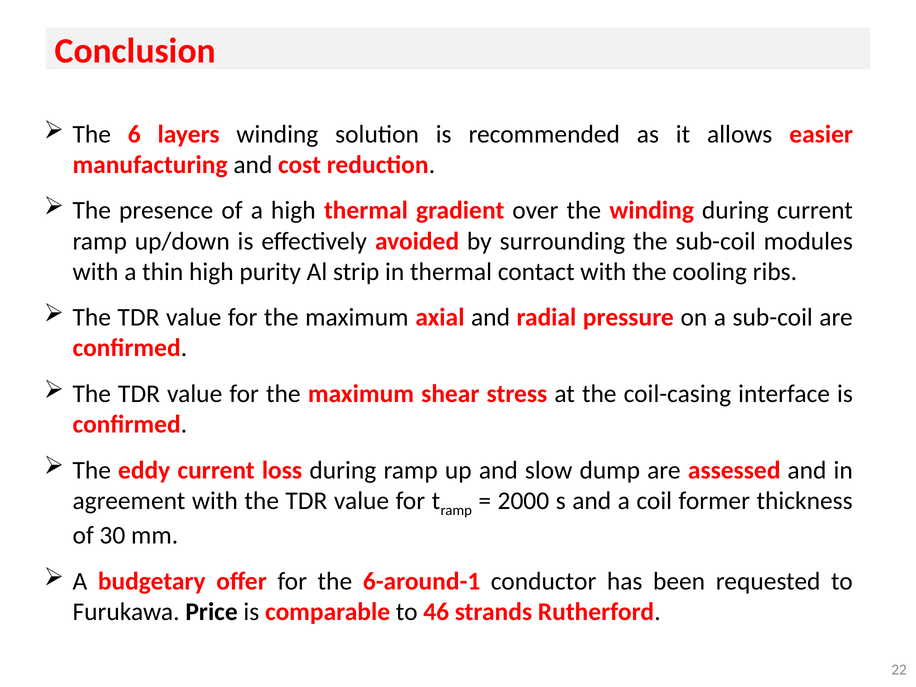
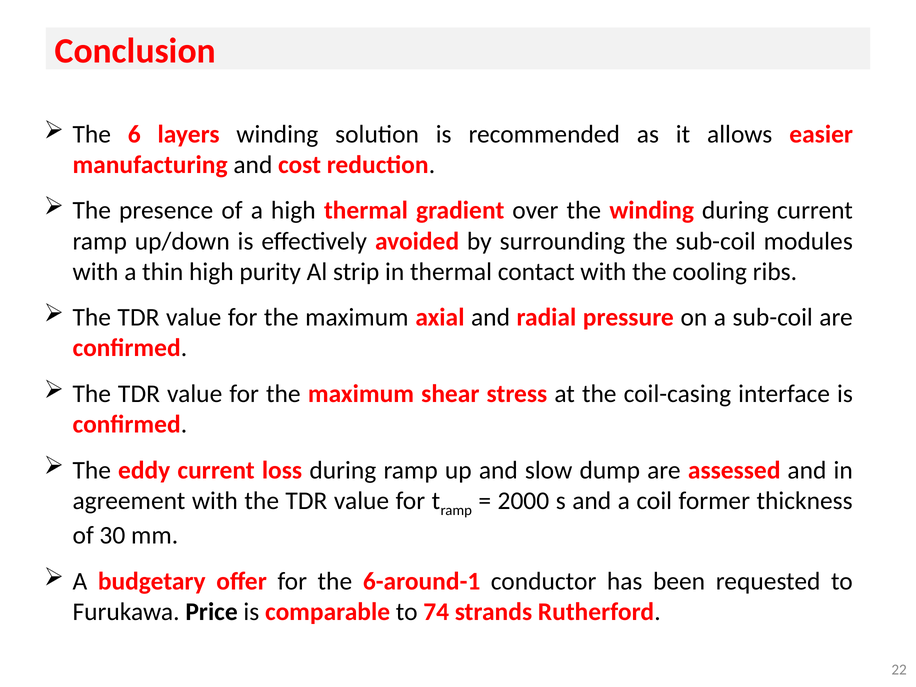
46: 46 -> 74
